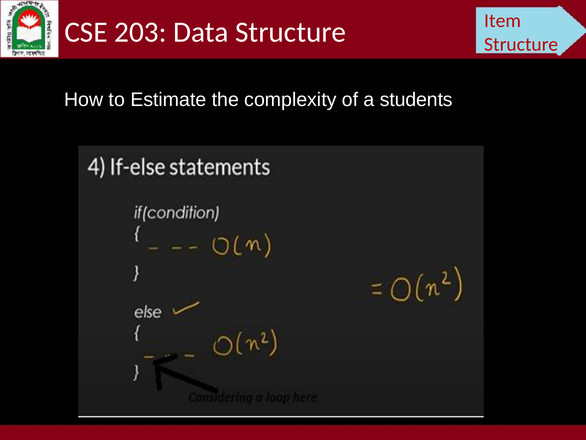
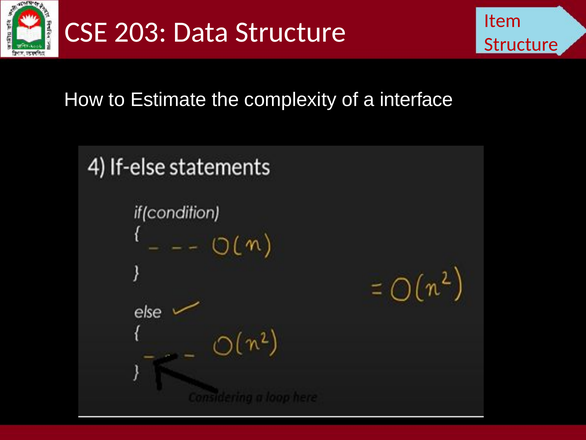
students: students -> interface
